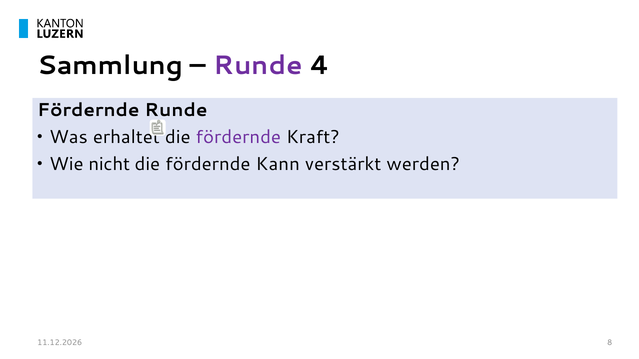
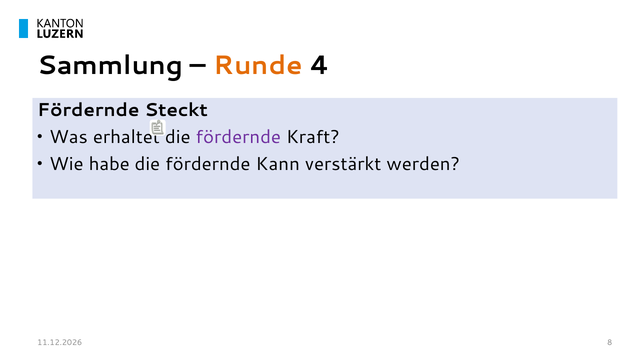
Runde at (258, 66) colour: purple -> orange
Fördernde Runde: Runde -> Steckt
nicht: nicht -> habe
